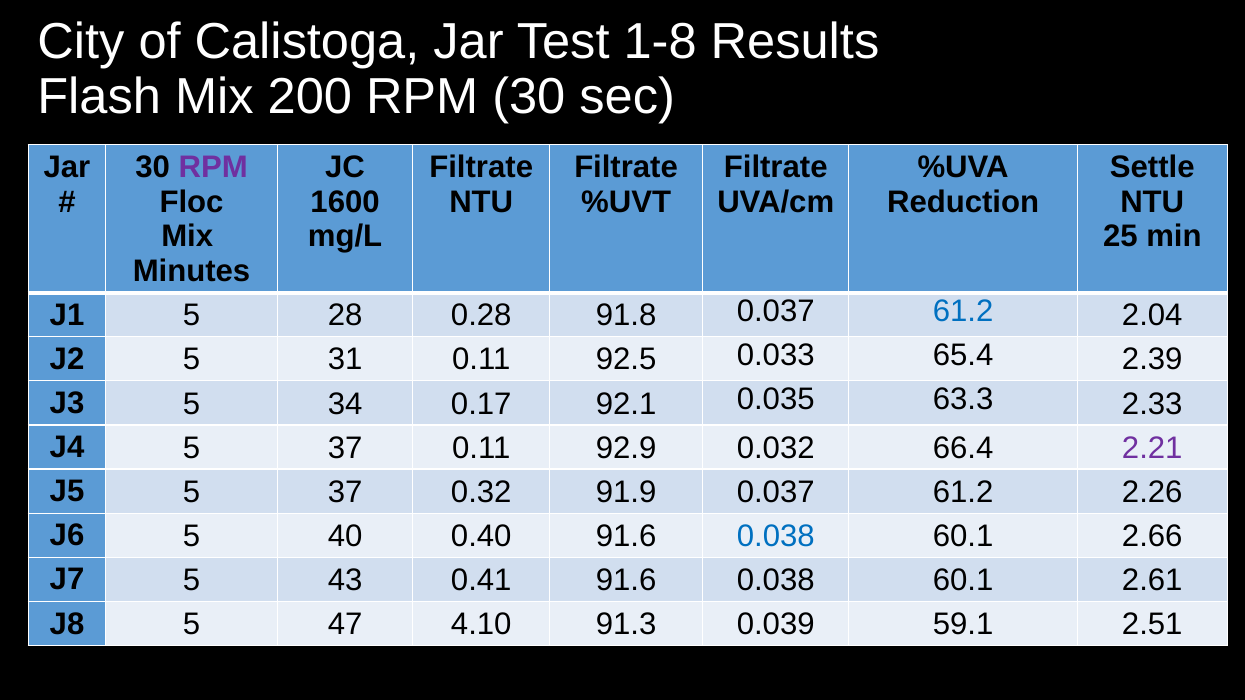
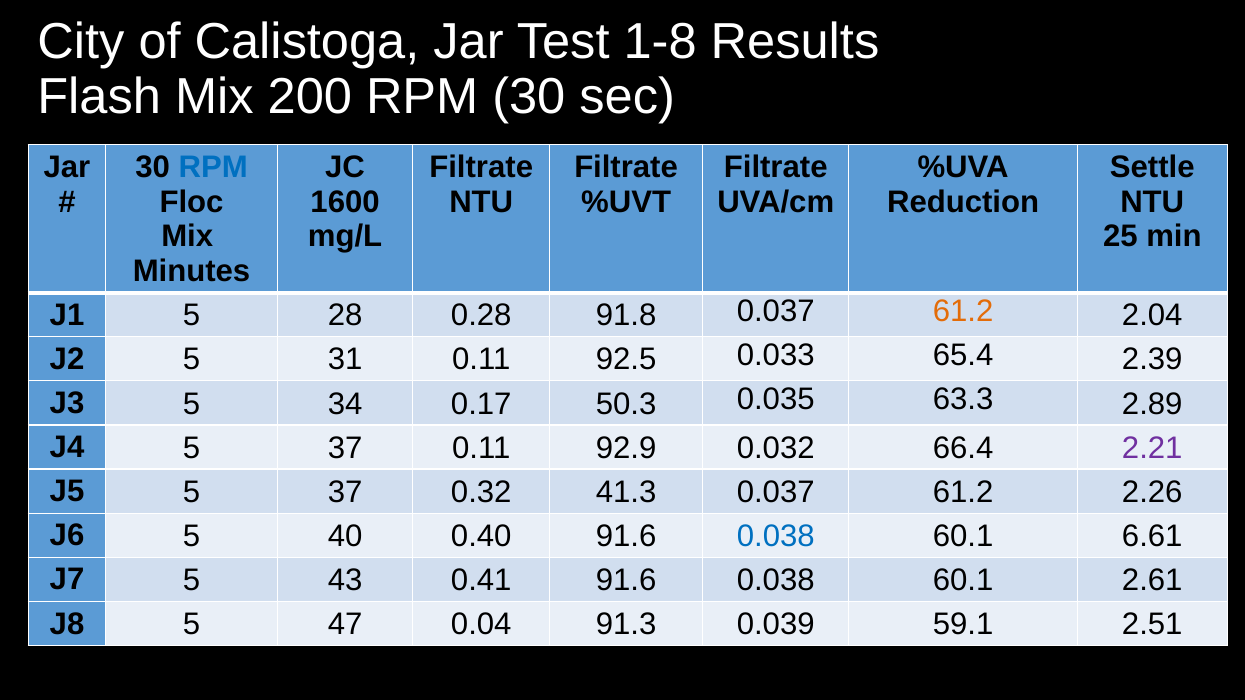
RPM at (213, 167) colour: purple -> blue
61.2 at (963, 311) colour: blue -> orange
92.1: 92.1 -> 50.3
2.33: 2.33 -> 2.89
91.9: 91.9 -> 41.3
2.66: 2.66 -> 6.61
4.10: 4.10 -> 0.04
